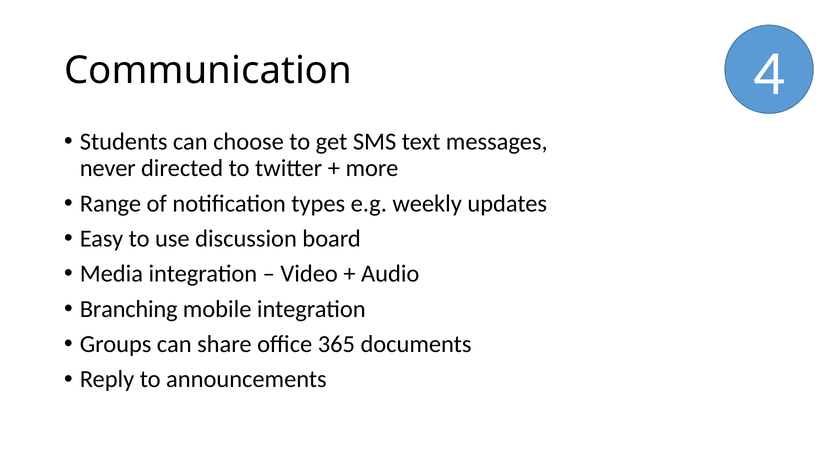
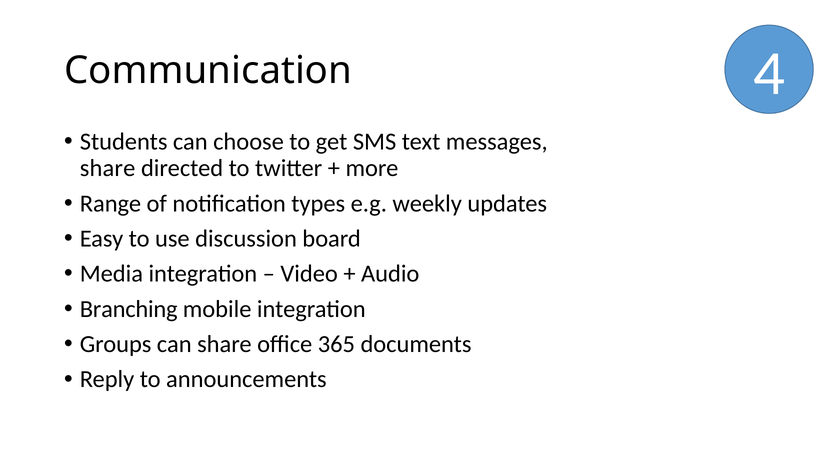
never at (108, 168): never -> share
